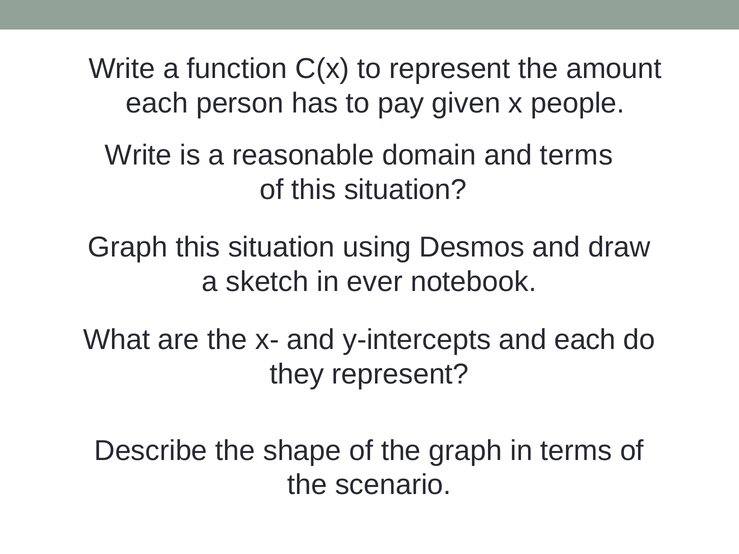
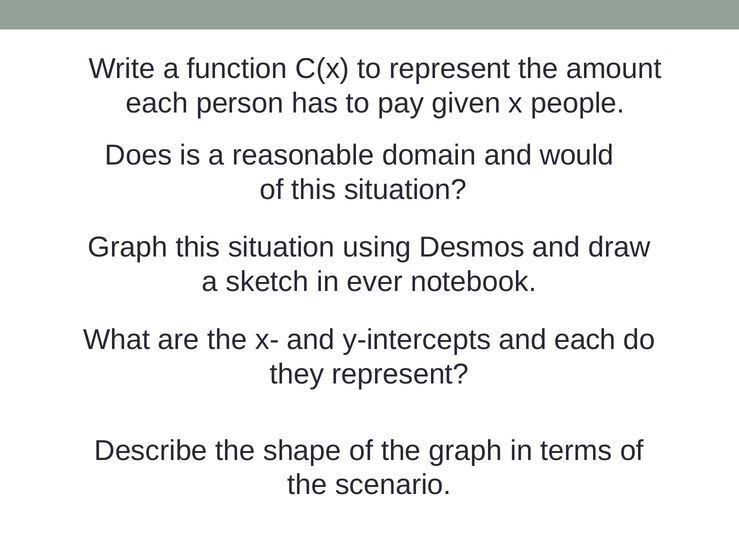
Write at (138, 155): Write -> Does
and terms: terms -> would
